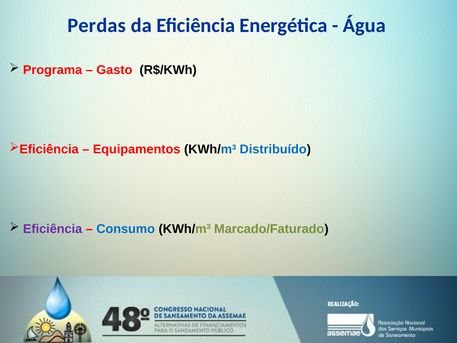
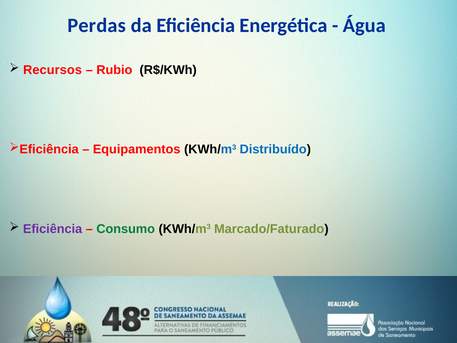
Programa: Programa -> Recursos
Gasto: Gasto -> Rubio
Consumo colour: blue -> green
